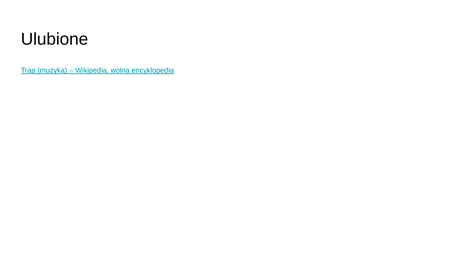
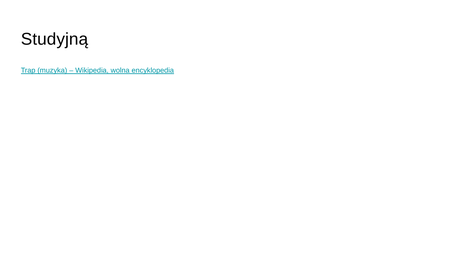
Ulubione: Ulubione -> Studyjną
